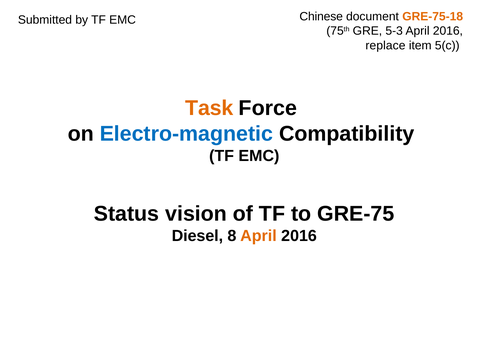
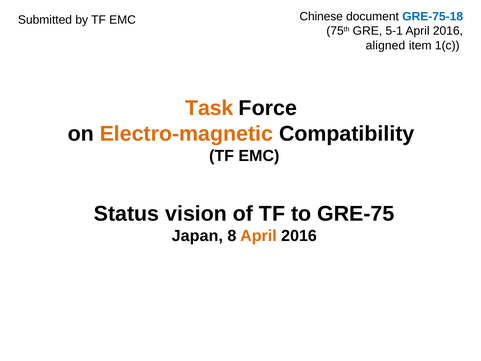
GRE-75-18 colour: orange -> blue
5-3: 5-3 -> 5-1
replace: replace -> aligned
5(c: 5(c -> 1(c
Electro-magnetic colour: blue -> orange
Diesel: Diesel -> Japan
